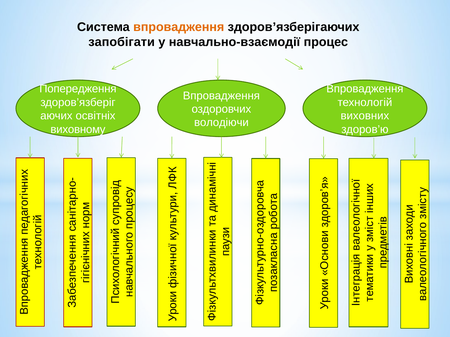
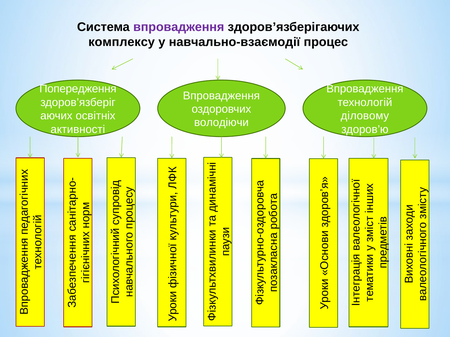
впровадження at (179, 27) colour: orange -> purple
запобігати: запобігати -> комплексу
виховних: виховних -> діловому
виховному: виховному -> активності
